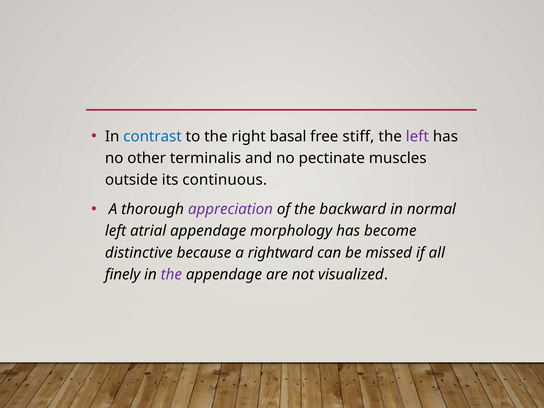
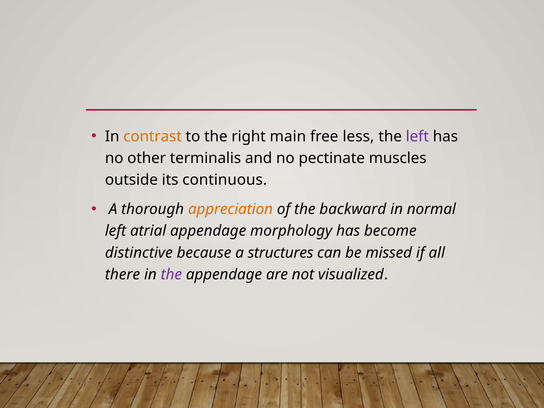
contrast colour: blue -> orange
basal: basal -> main
stiff: stiff -> less
appreciation colour: purple -> orange
rightward: rightward -> structures
finely: finely -> there
